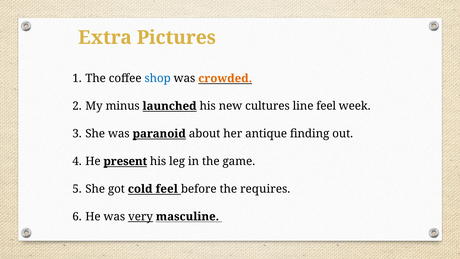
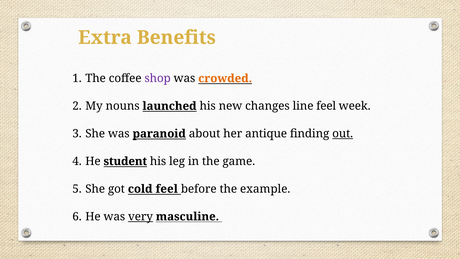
Pictures: Pictures -> Benefits
shop colour: blue -> purple
minus: minus -> nouns
cultures: cultures -> changes
out underline: none -> present
present: present -> student
requires: requires -> example
